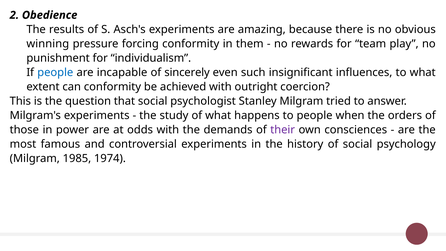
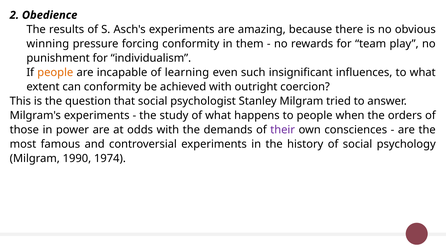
people at (55, 72) colour: blue -> orange
sincerely: sincerely -> learning
1985: 1985 -> 1990
